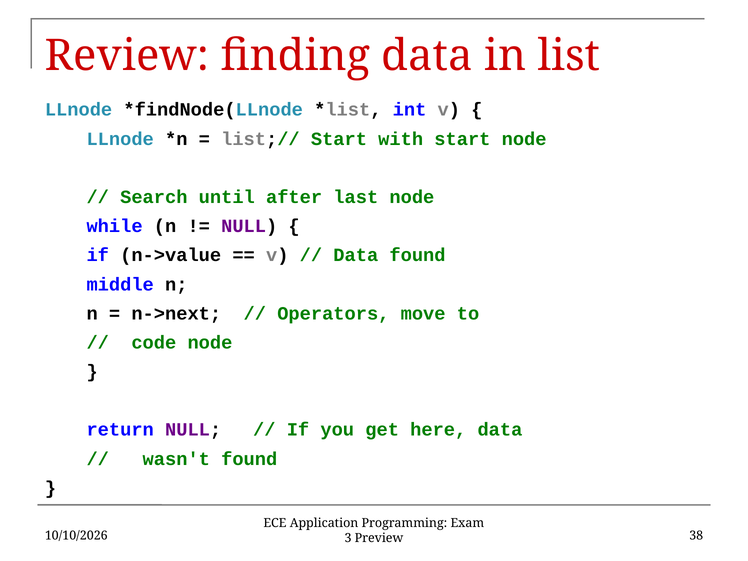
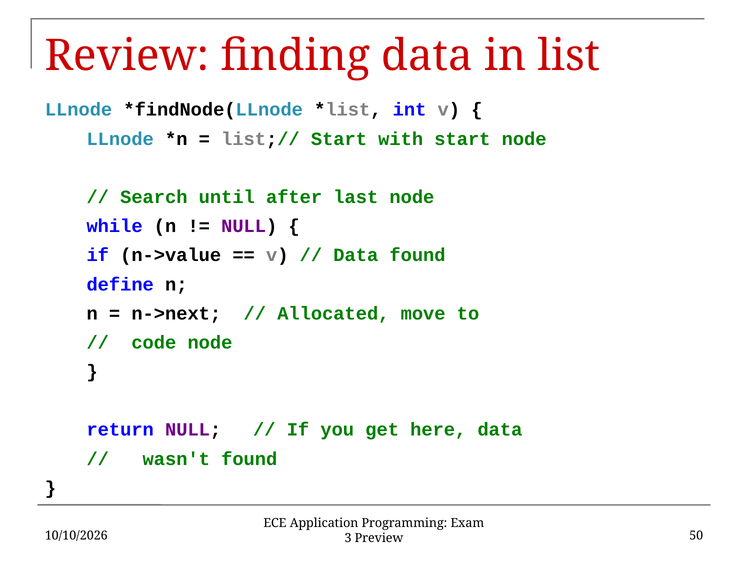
middle: middle -> define
Operators: Operators -> Allocated
38: 38 -> 50
